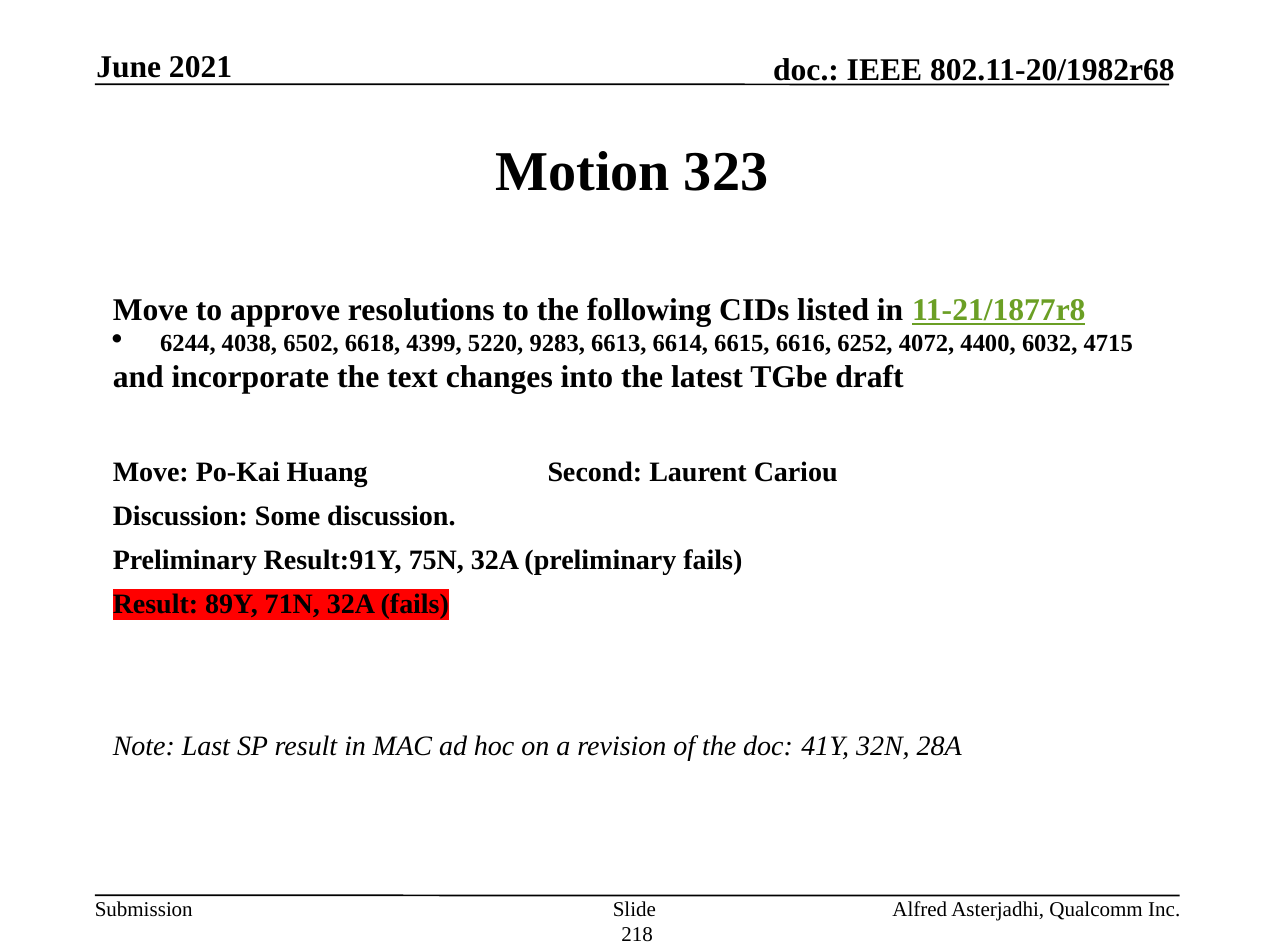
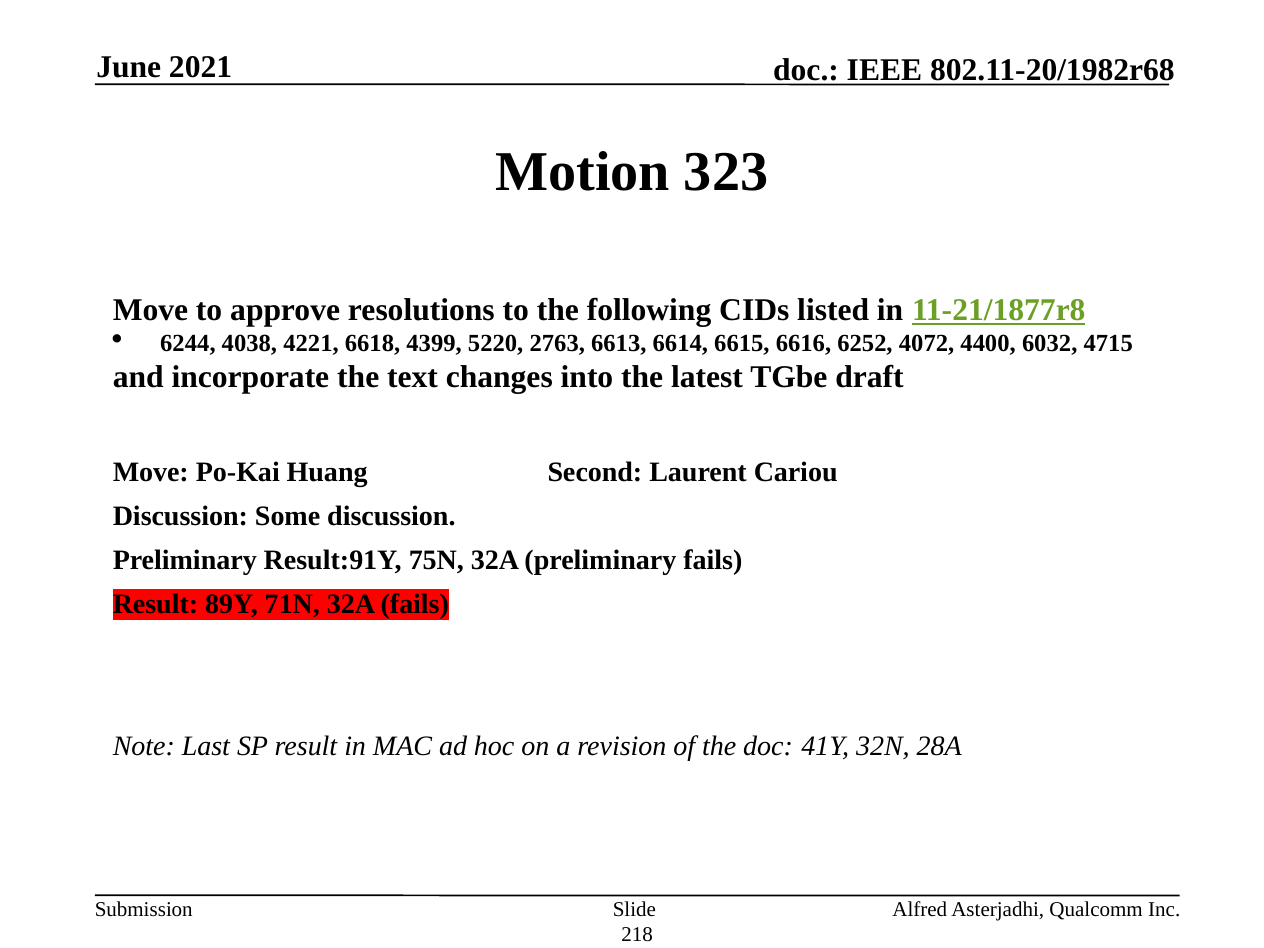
6502: 6502 -> 4221
9283: 9283 -> 2763
